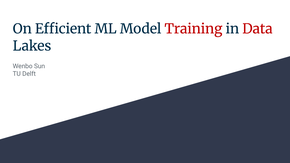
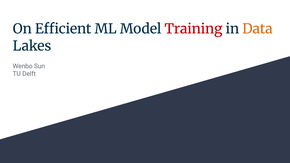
Data colour: red -> orange
